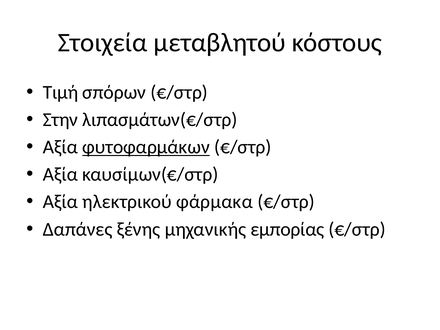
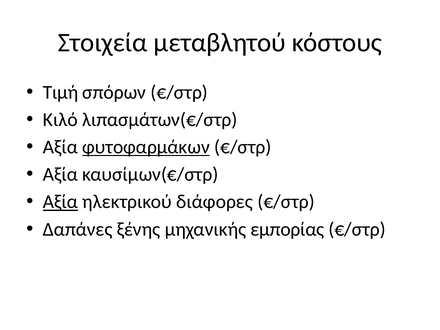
Στην: Στην -> Κιλό
Αξία at (60, 202) underline: none -> present
φάρμακα: φάρμακα -> διάφορες
